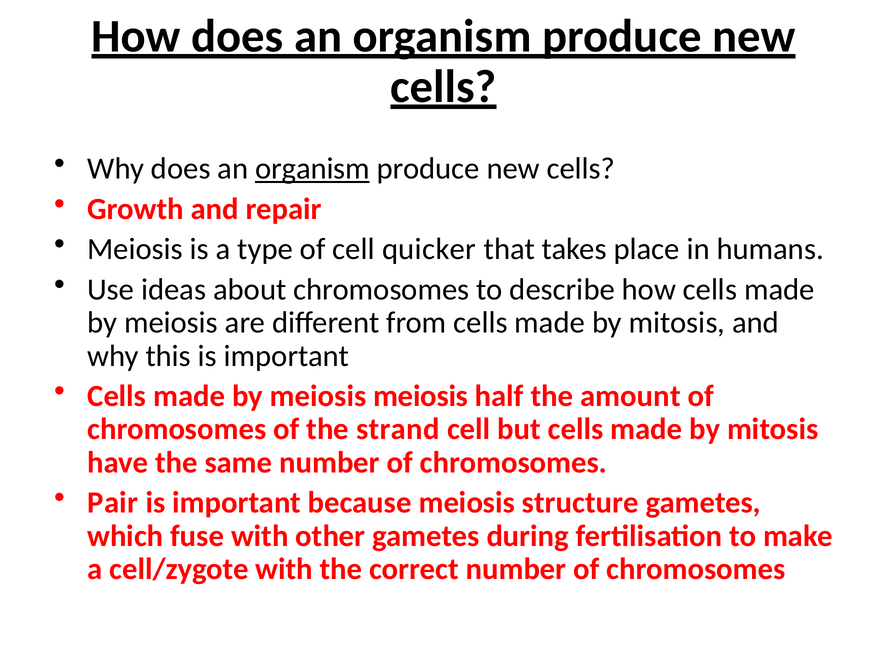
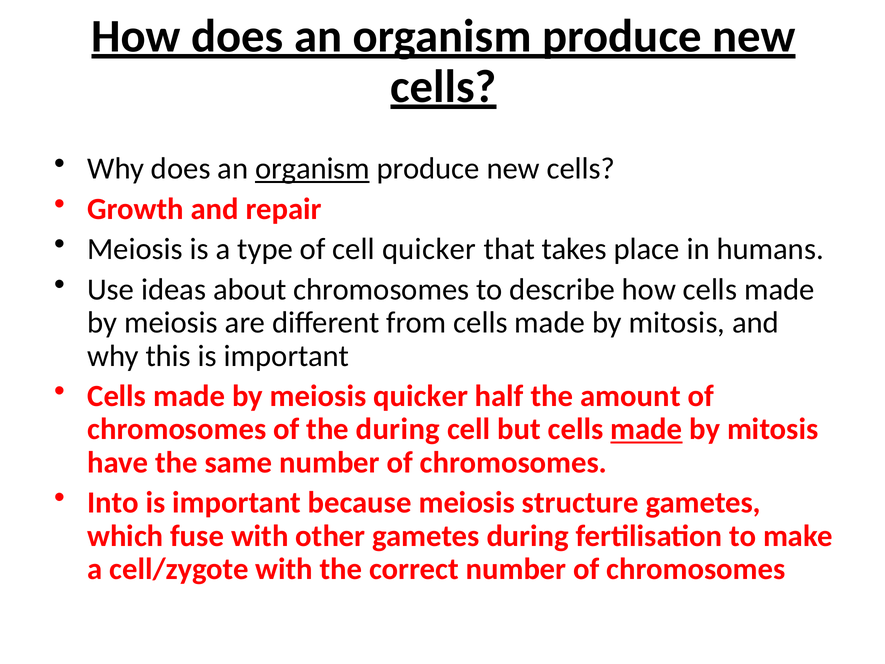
meiosis meiosis: meiosis -> quicker
the strand: strand -> during
made at (646, 429) underline: none -> present
Pair: Pair -> Into
